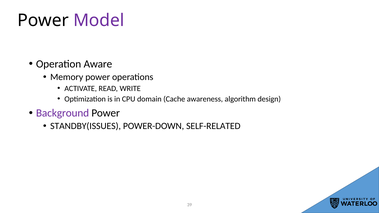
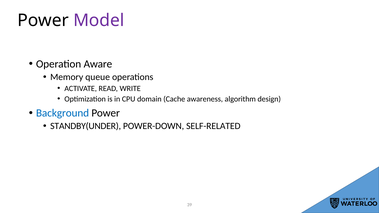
Memory power: power -> queue
Background colour: purple -> blue
STANDBY(ISSUES: STANDBY(ISSUES -> STANDBY(UNDER
